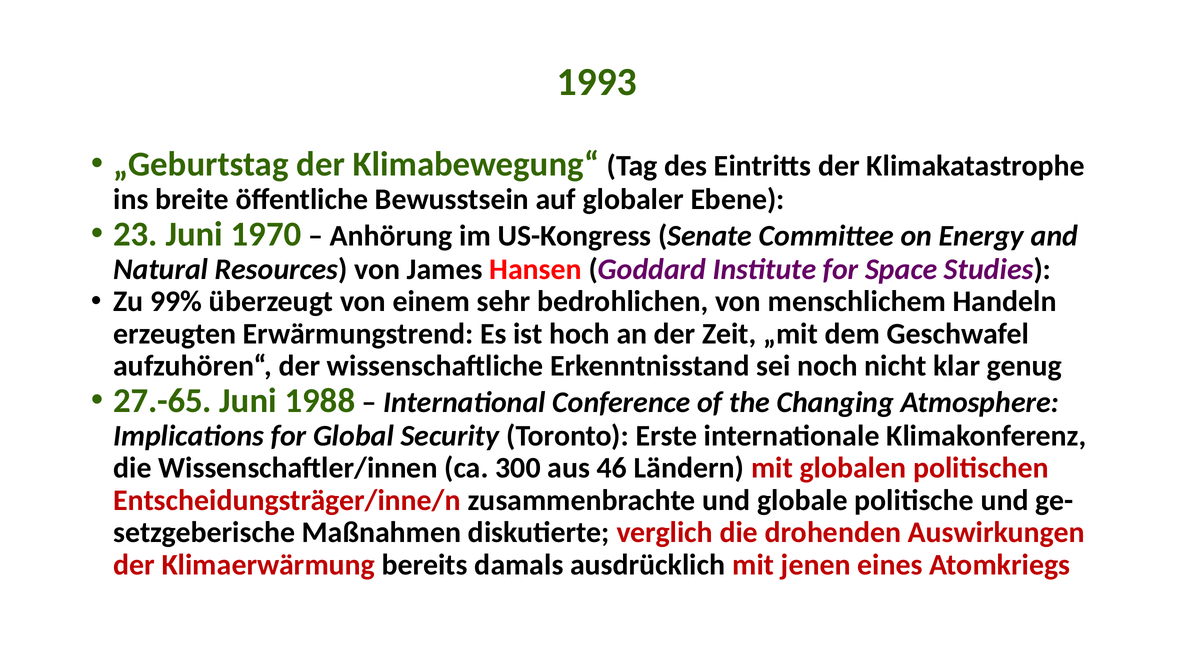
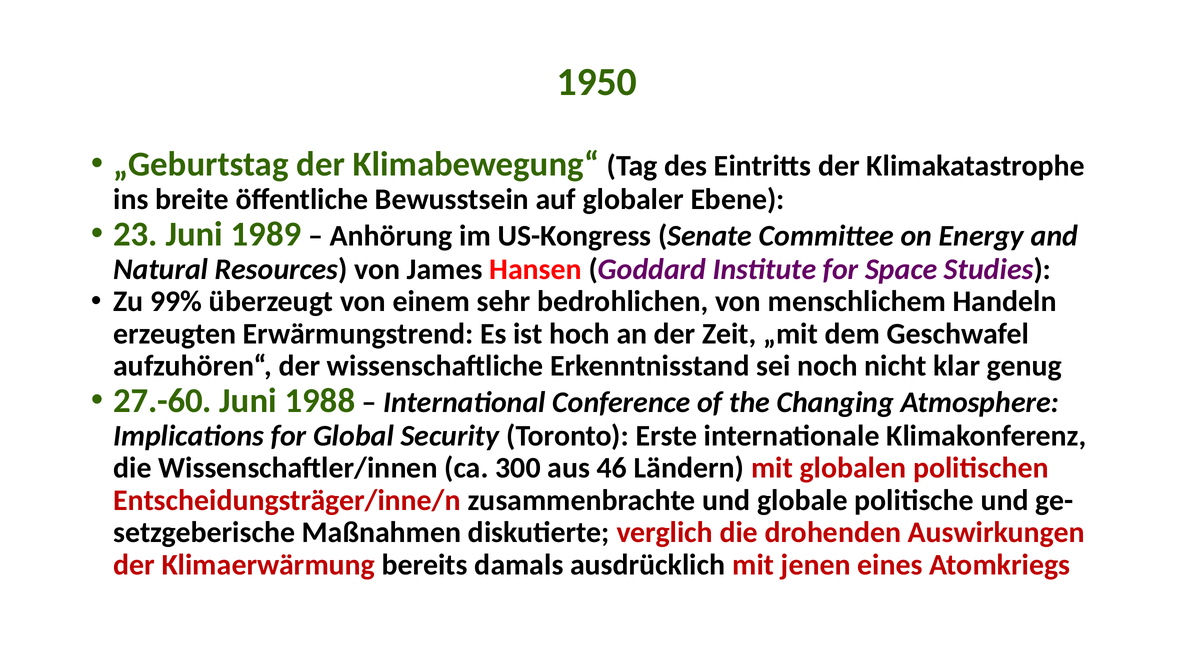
1993: 1993 -> 1950
1970: 1970 -> 1989
27.-65: 27.-65 -> 27.-60
